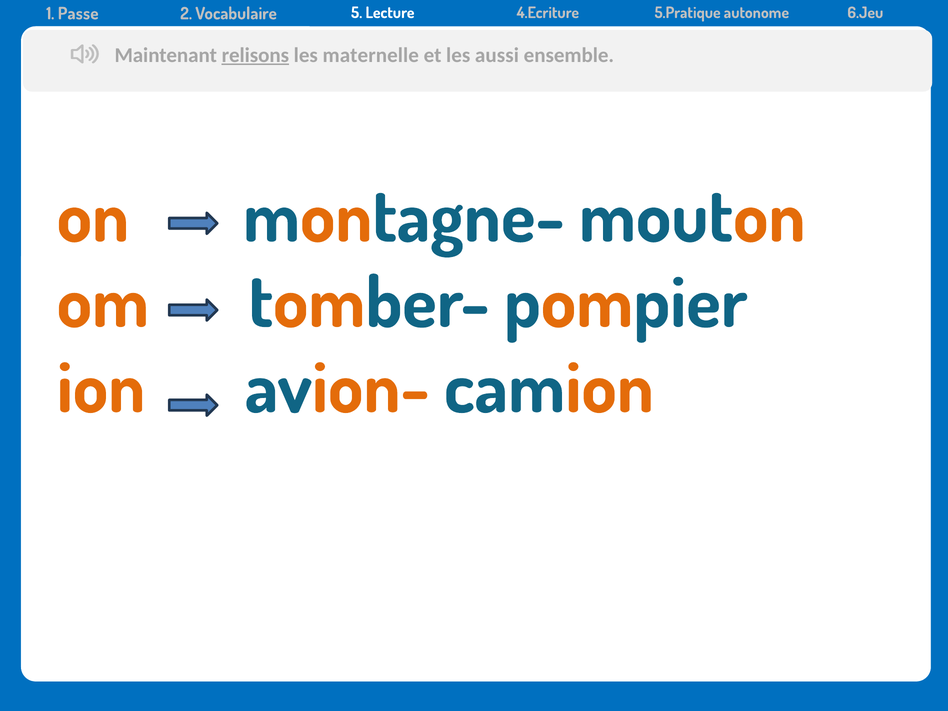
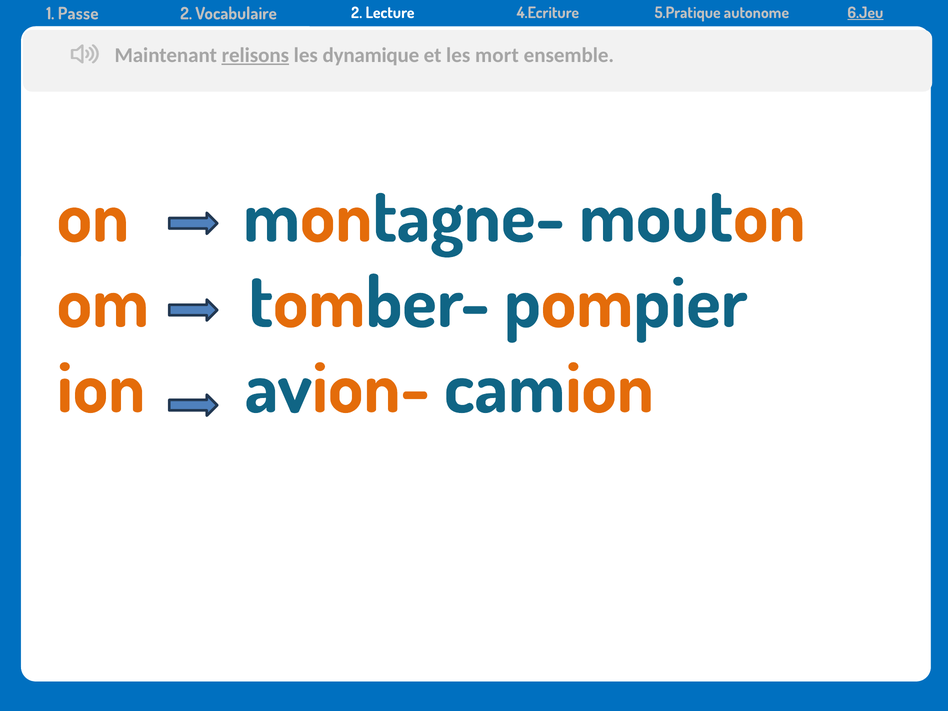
Vocabulaire 5: 5 -> 2
6.Jeu underline: none -> present
maternelle: maternelle -> dynamique
aussi: aussi -> mort
